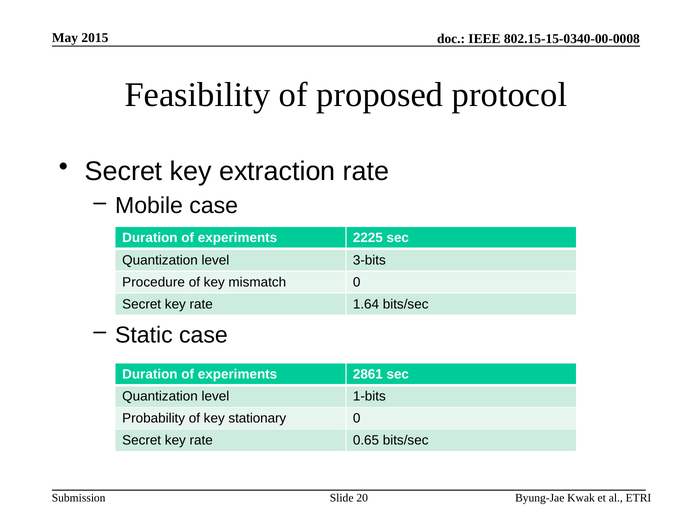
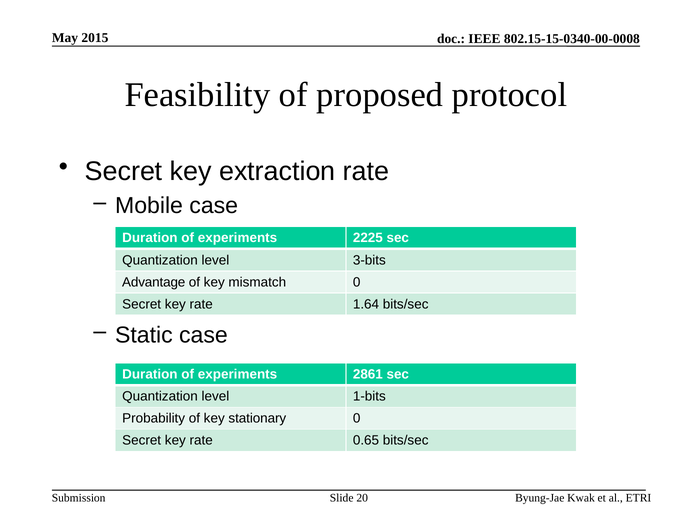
Procedure: Procedure -> Advantage
